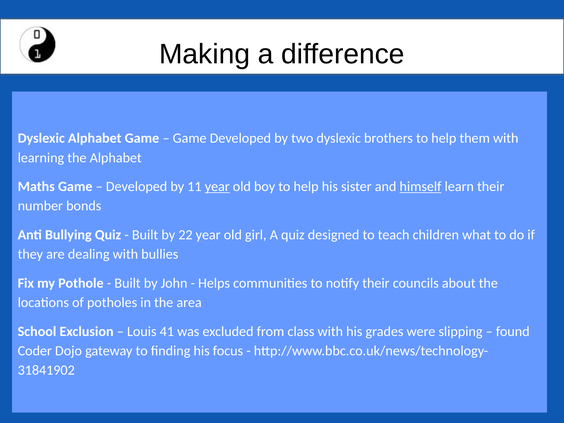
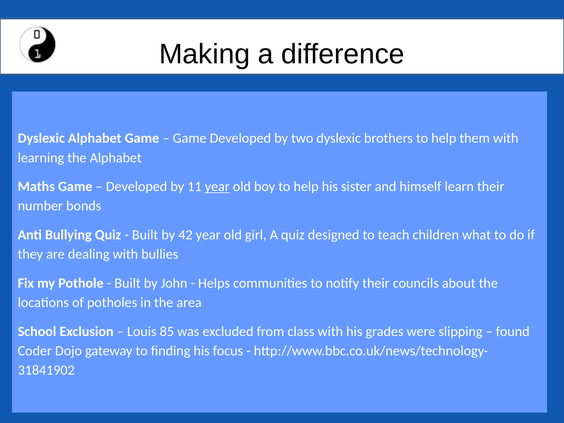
himself underline: present -> none
22: 22 -> 42
41: 41 -> 85
